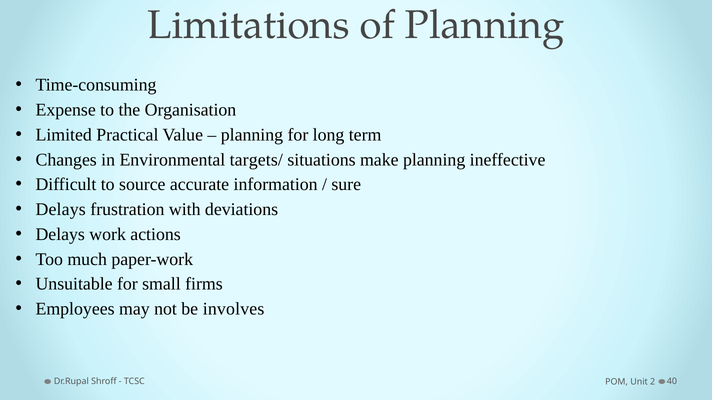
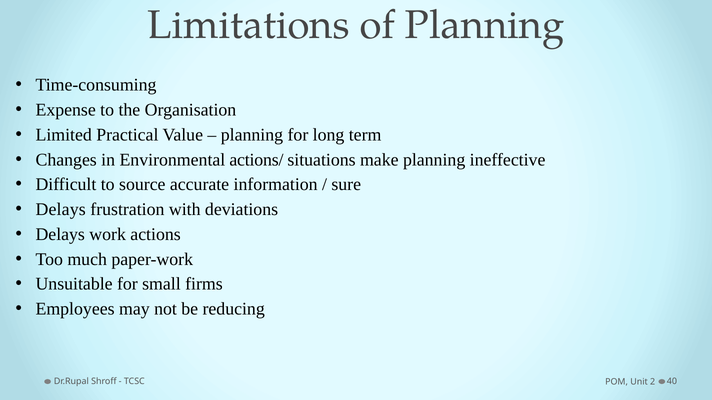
targets/: targets/ -> actions/
involves: involves -> reducing
